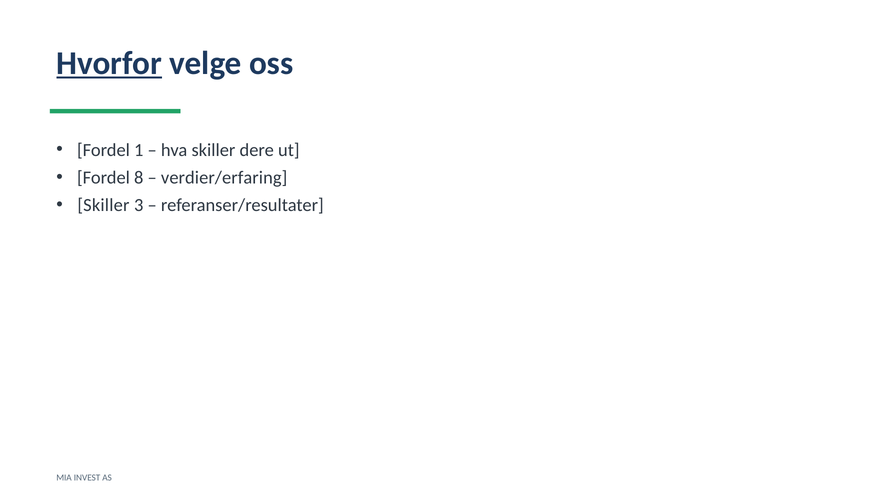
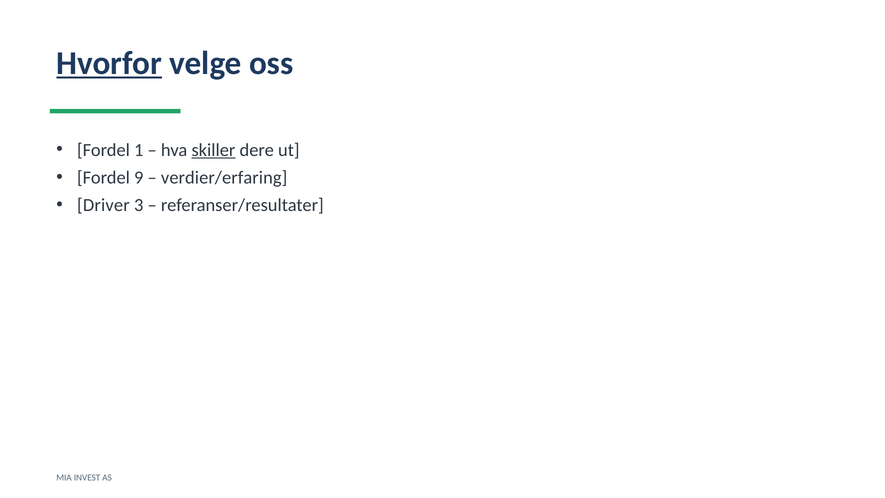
skiller at (213, 150) underline: none -> present
8: 8 -> 9
Skiller at (103, 205): Skiller -> Driver
